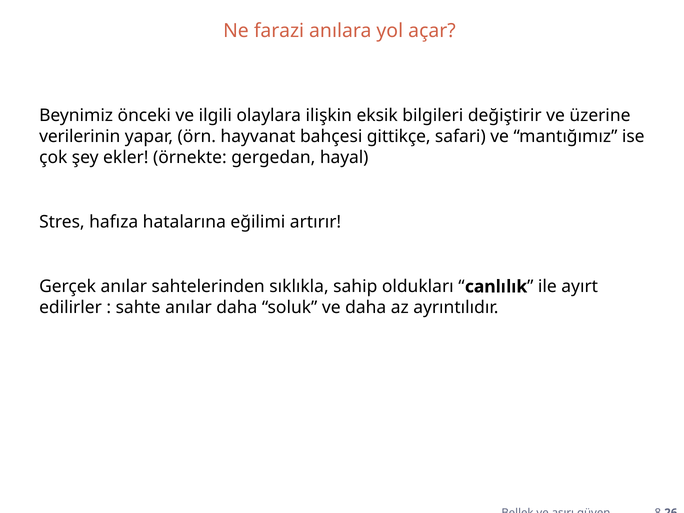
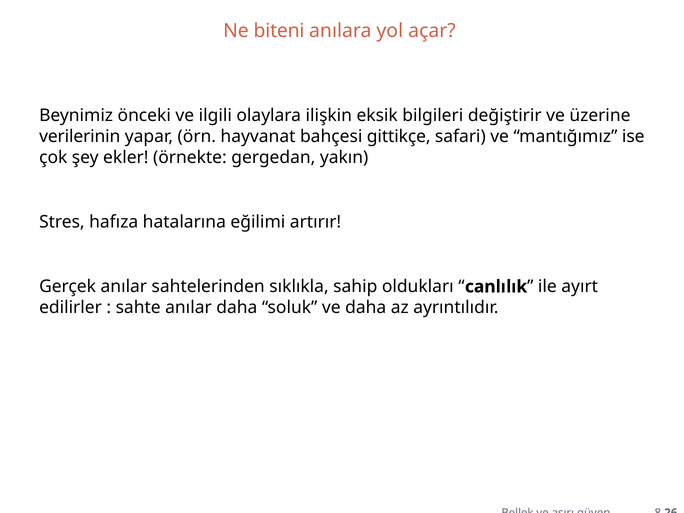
farazi: farazi -> biteni
hayal: hayal -> yakın
